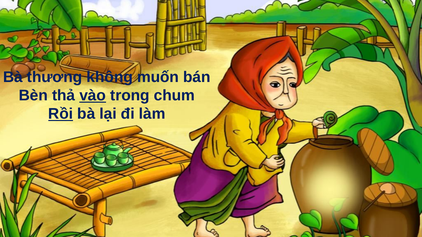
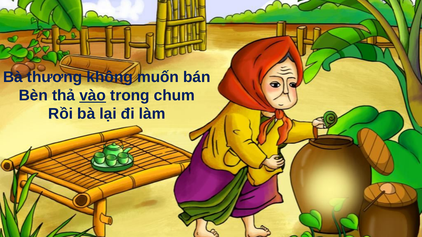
Rồi underline: present -> none
